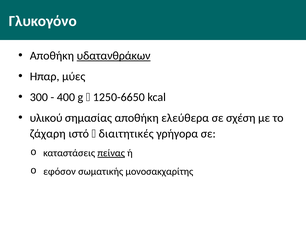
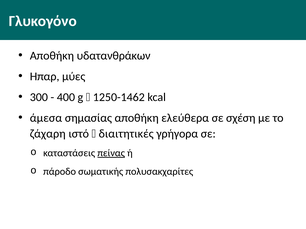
υδατανθράκων underline: present -> none
1250-6650: 1250-6650 -> 1250-1462
υλικού: υλικού -> άμεσα
εφόσον: εφόσον -> πάροδο
μονοσακχαρίτης: μονοσακχαρίτης -> πολυσακχαρίτες
